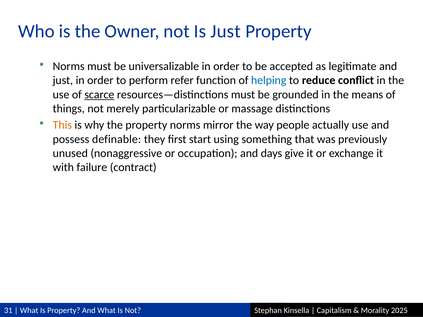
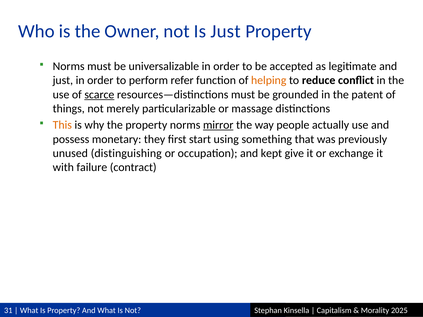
helping colour: blue -> orange
means: means -> patent
mirror underline: none -> present
definable: definable -> monetary
nonaggressive: nonaggressive -> distinguishing
days: days -> kept
